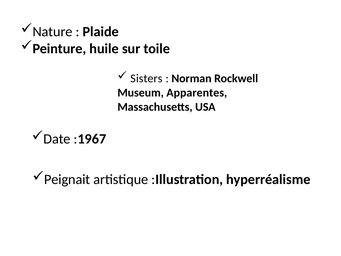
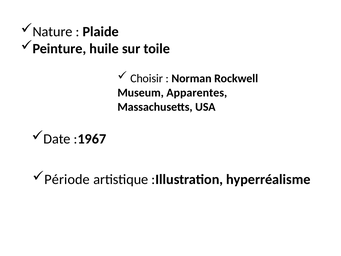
Sisters: Sisters -> Choisir
Peignait: Peignait -> Période
